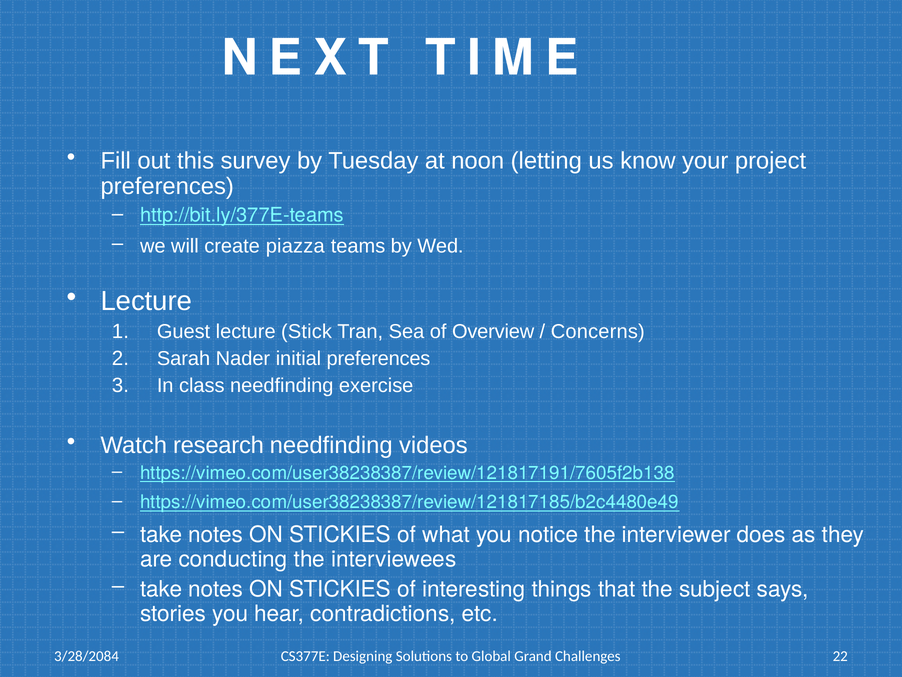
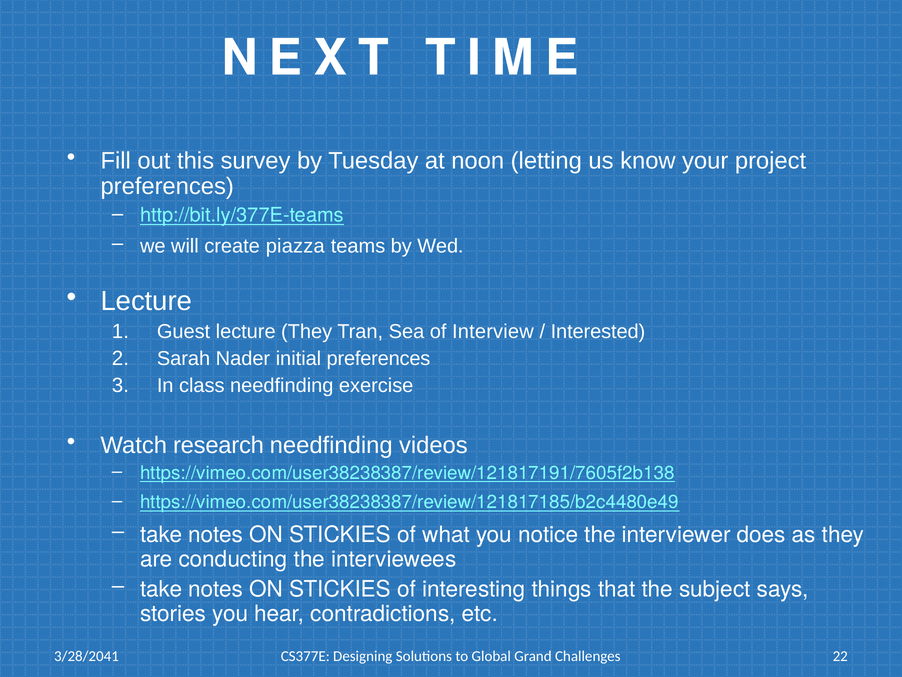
lecture Stick: Stick -> They
Overview: Overview -> Interview
Concerns: Concerns -> Interested
3/28/2084: 3/28/2084 -> 3/28/2041
